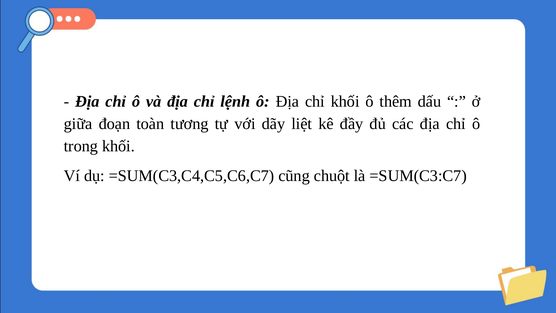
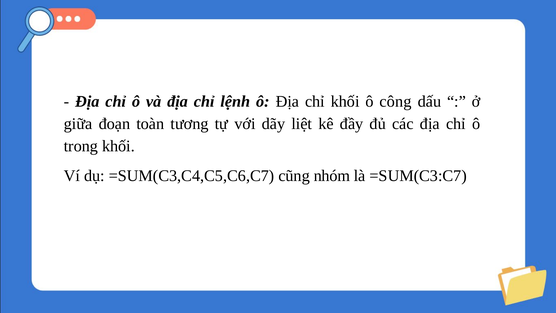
thêm: thêm -> công
chuột: chuột -> nhóm
